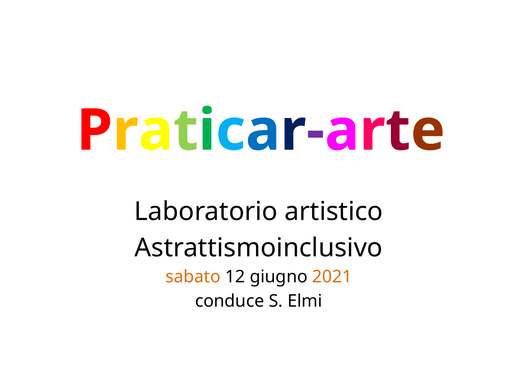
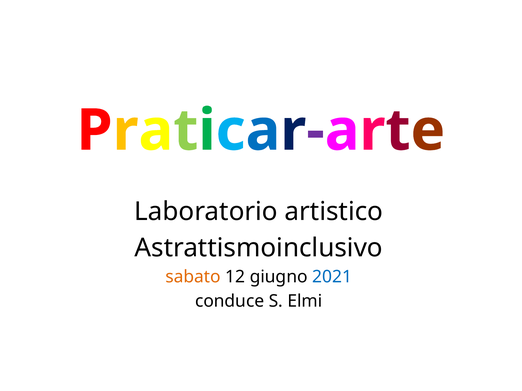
2021 colour: orange -> blue
